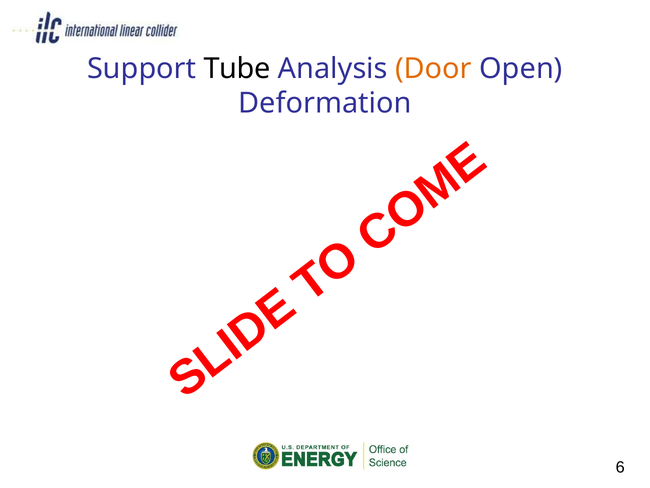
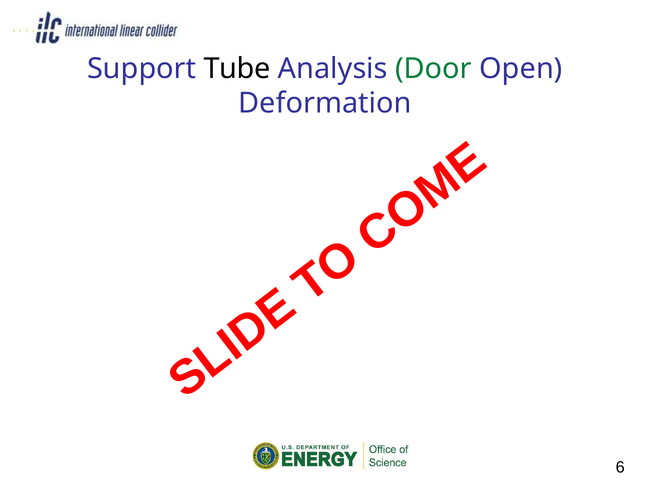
Door colour: orange -> green
